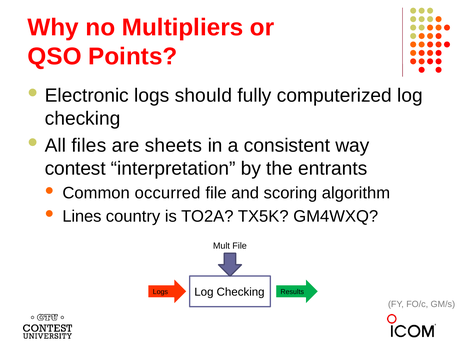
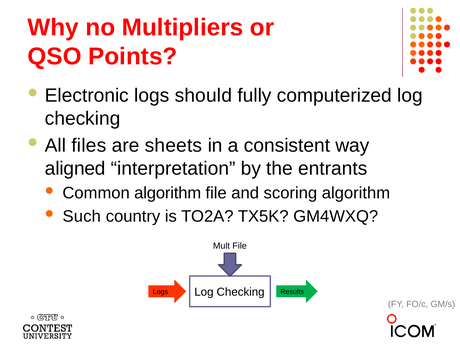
contest: contest -> aligned
Common occurred: occurred -> algorithm
Lines: Lines -> Such
